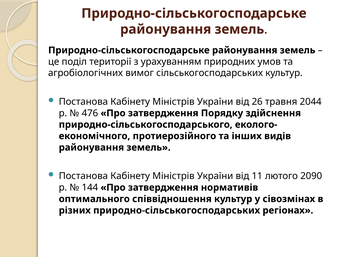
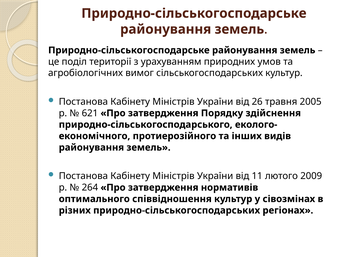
2044: 2044 -> 2005
476: 476 -> 621
2090: 2090 -> 2009
144: 144 -> 264
